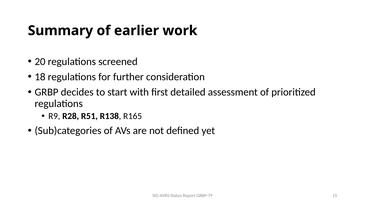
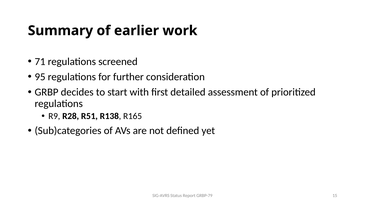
20: 20 -> 71
18: 18 -> 95
